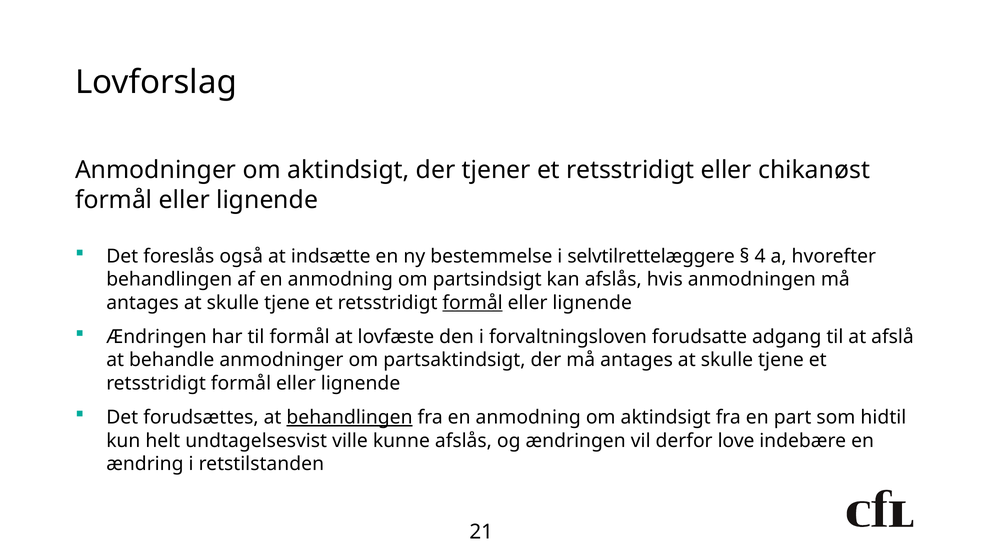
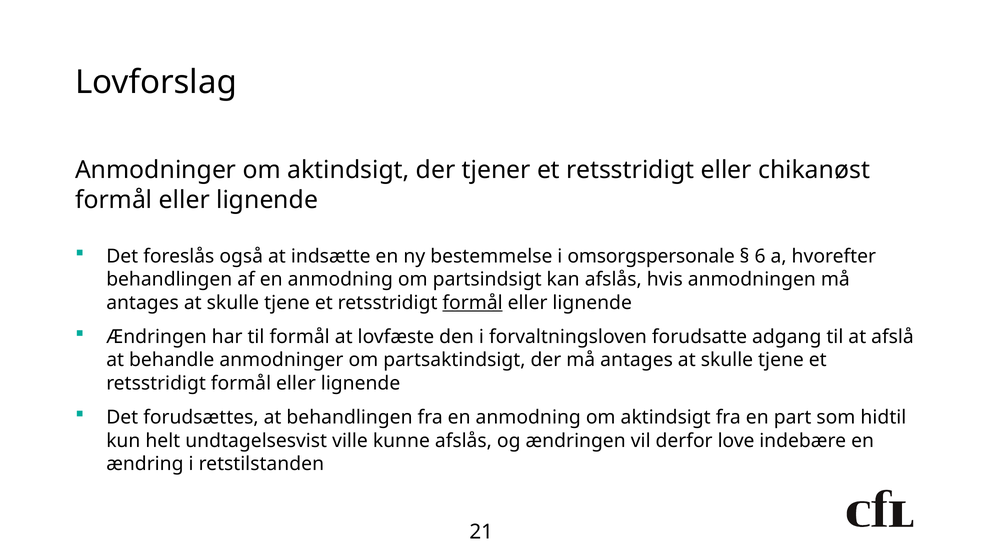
selvtilrettelæggere: selvtilrettelæggere -> omsorgspersonale
4: 4 -> 6
behandlingen at (350, 417) underline: present -> none
